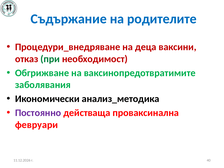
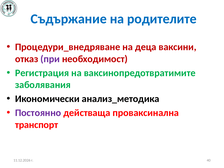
при colour: green -> purple
Обгрижване: Обгрижване -> Регистрация
февруари: февруари -> транспорт
